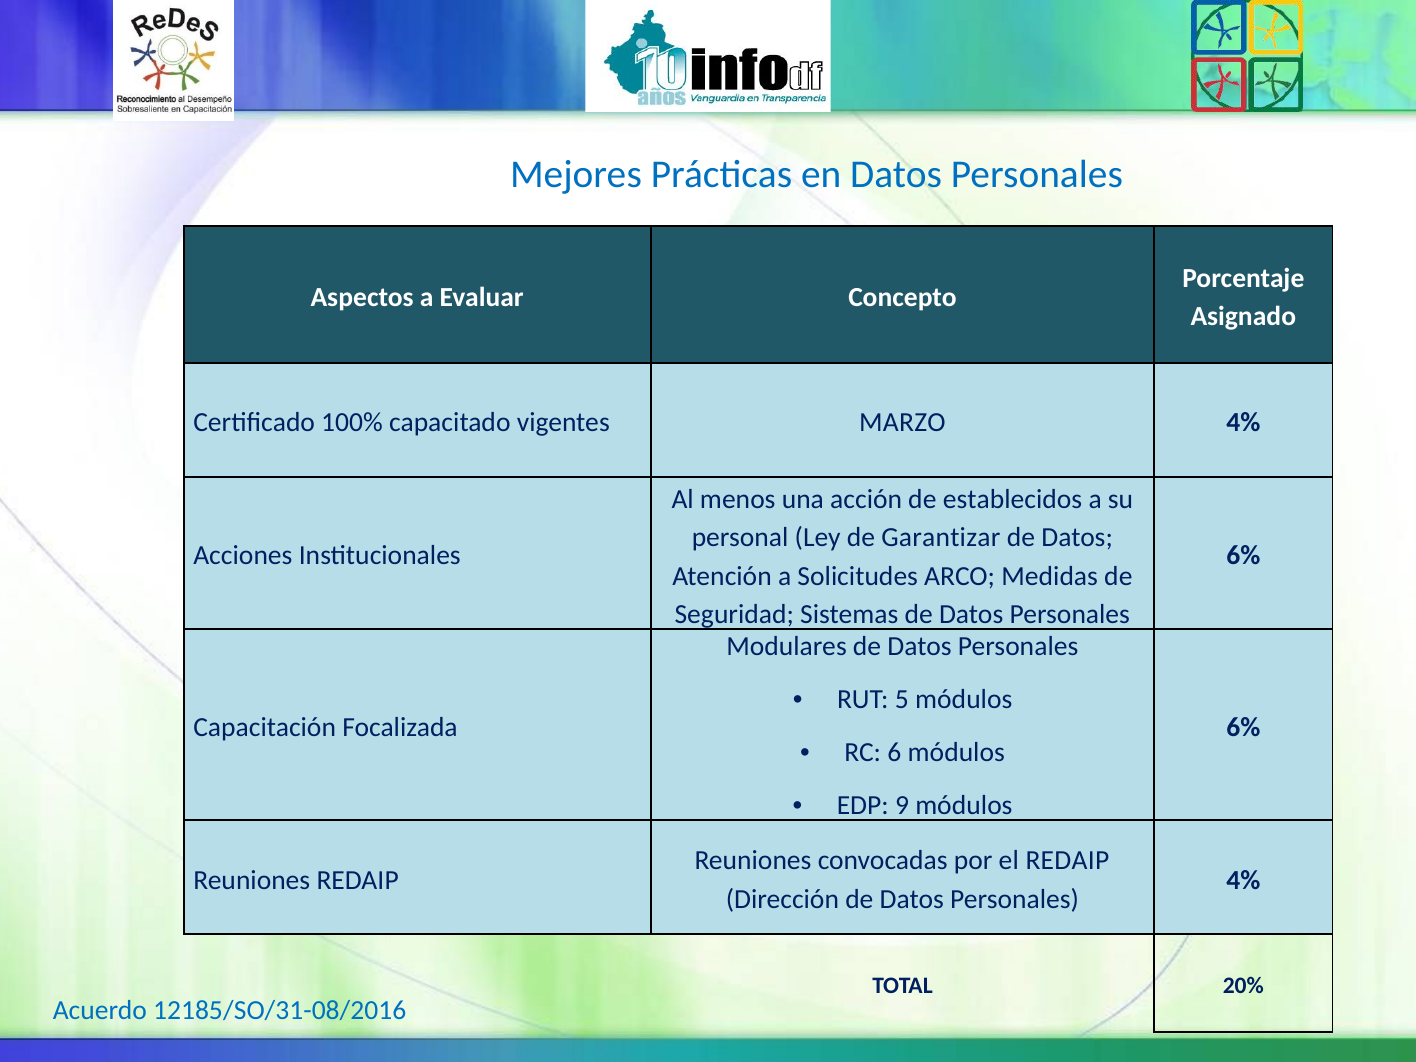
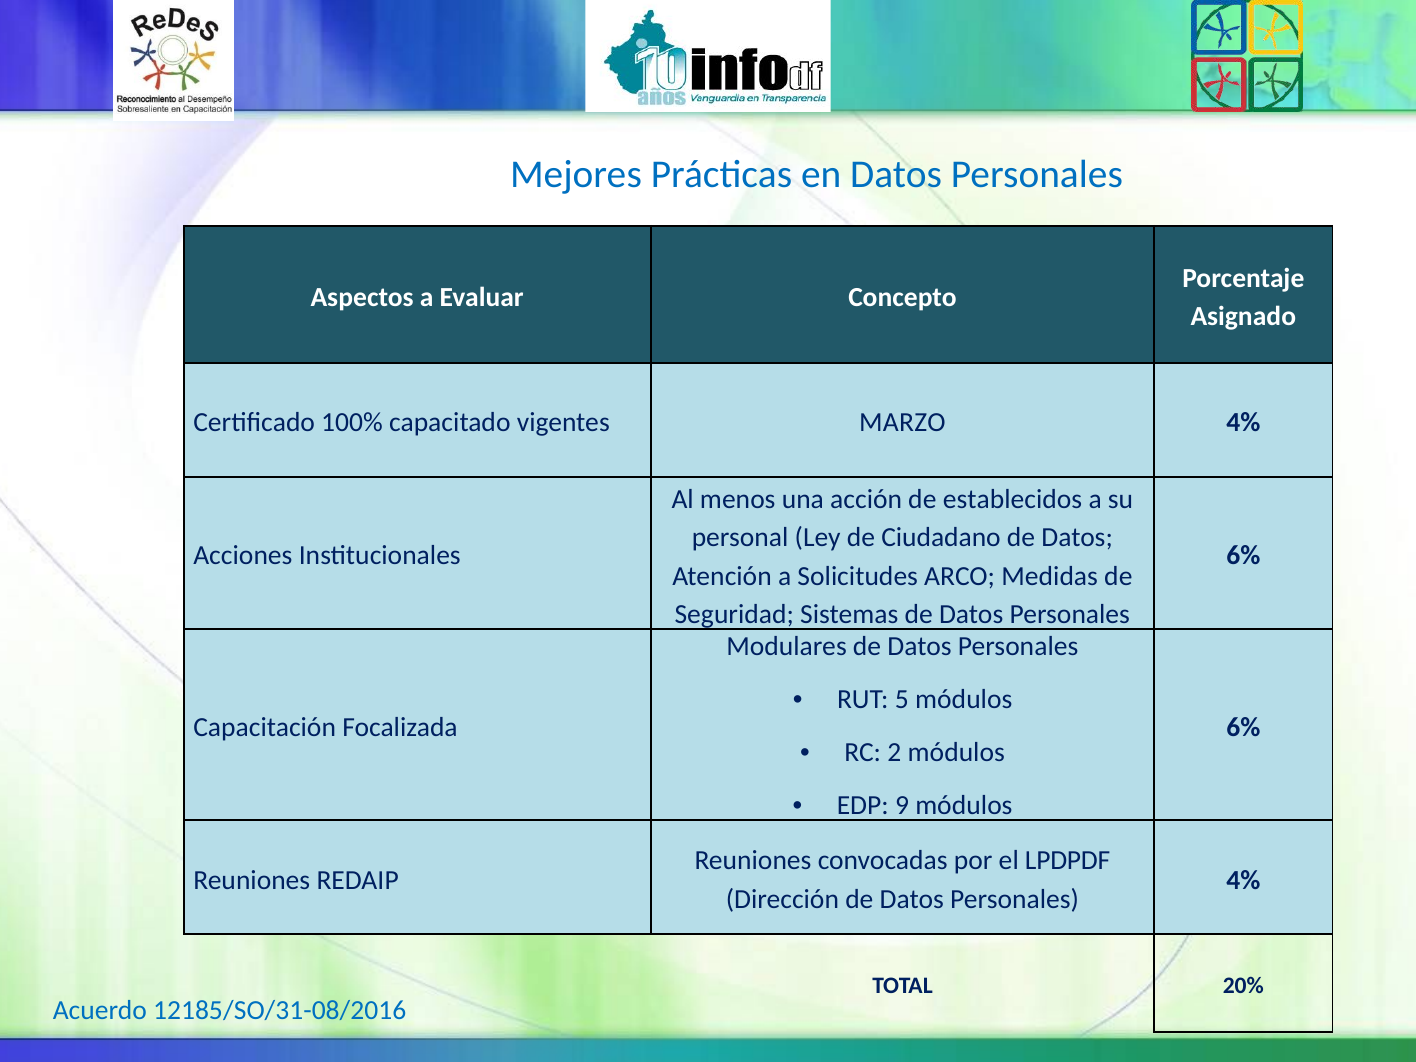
Garantizar: Garantizar -> Ciudadano
6: 6 -> 2
el REDAIP: REDAIP -> LPDPDF
